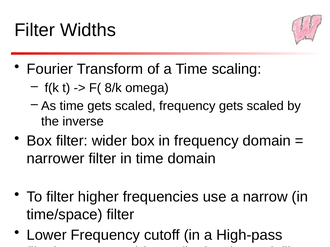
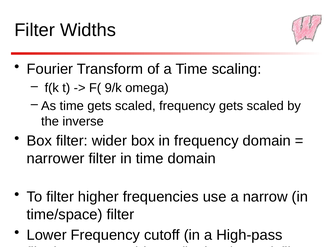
8/k: 8/k -> 9/k
